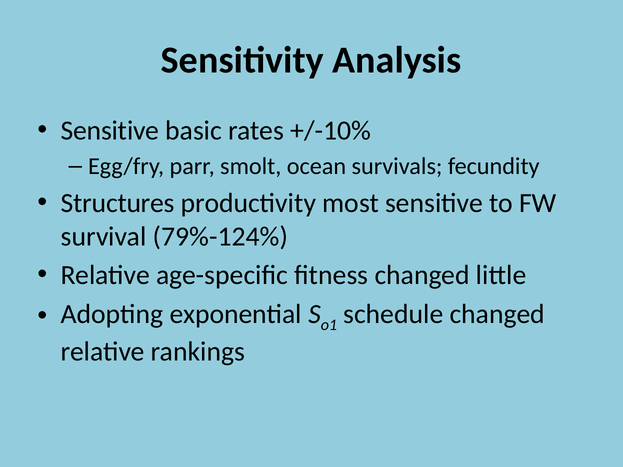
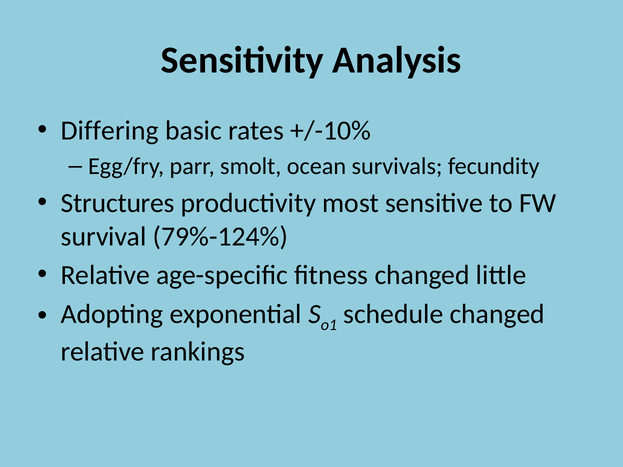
Sensitive at (110, 131): Sensitive -> Differing
